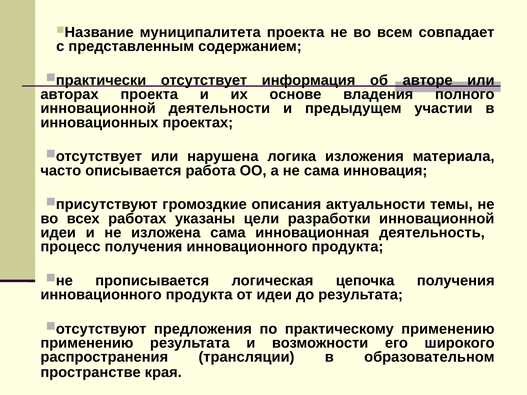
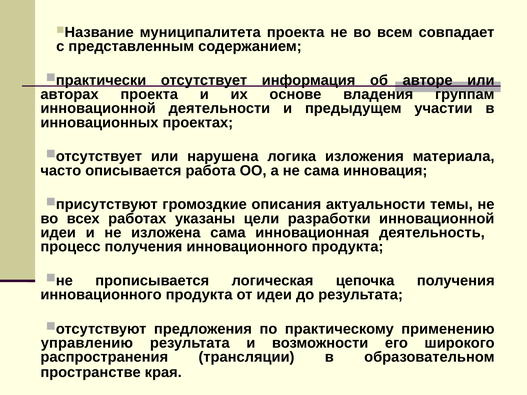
полного: полного -> группам
применению at (87, 343): применению -> управлению
